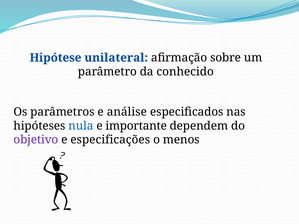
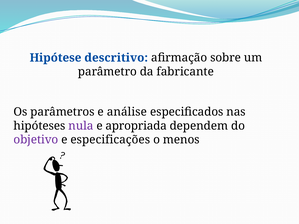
unilateral: unilateral -> descritivo
conhecido: conhecido -> fabricante
nula colour: blue -> purple
importante: importante -> apropriada
